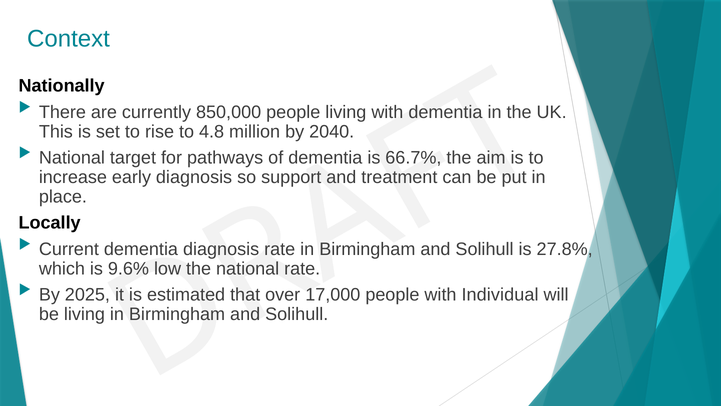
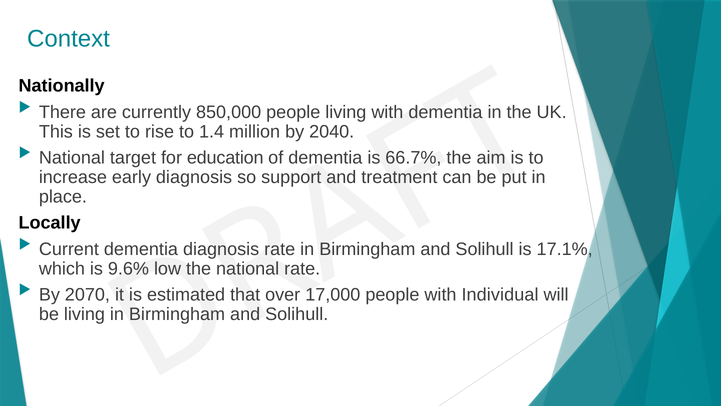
4.8: 4.8 -> 1.4
pathways: pathways -> education
27.8%: 27.8% -> 17.1%
2025: 2025 -> 2070
